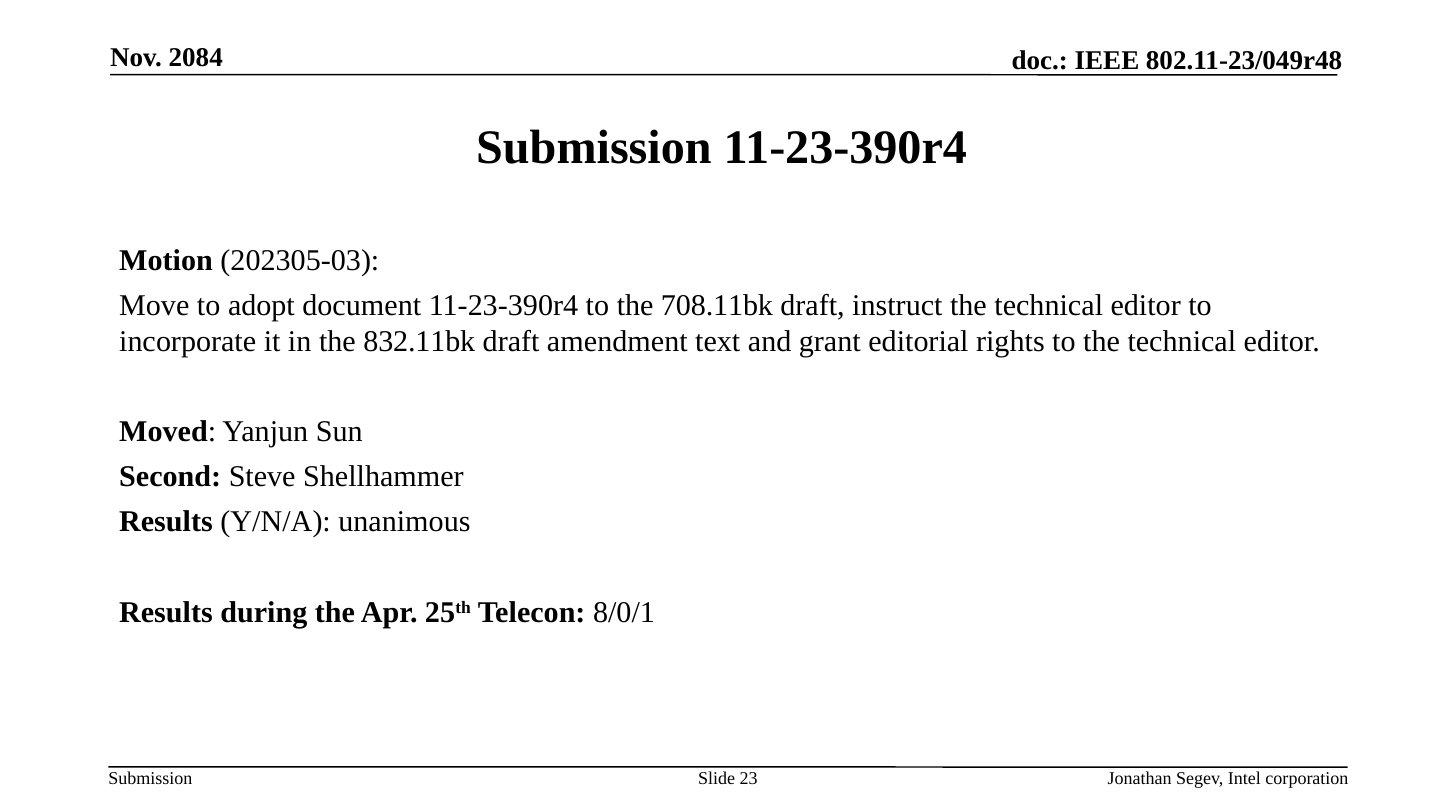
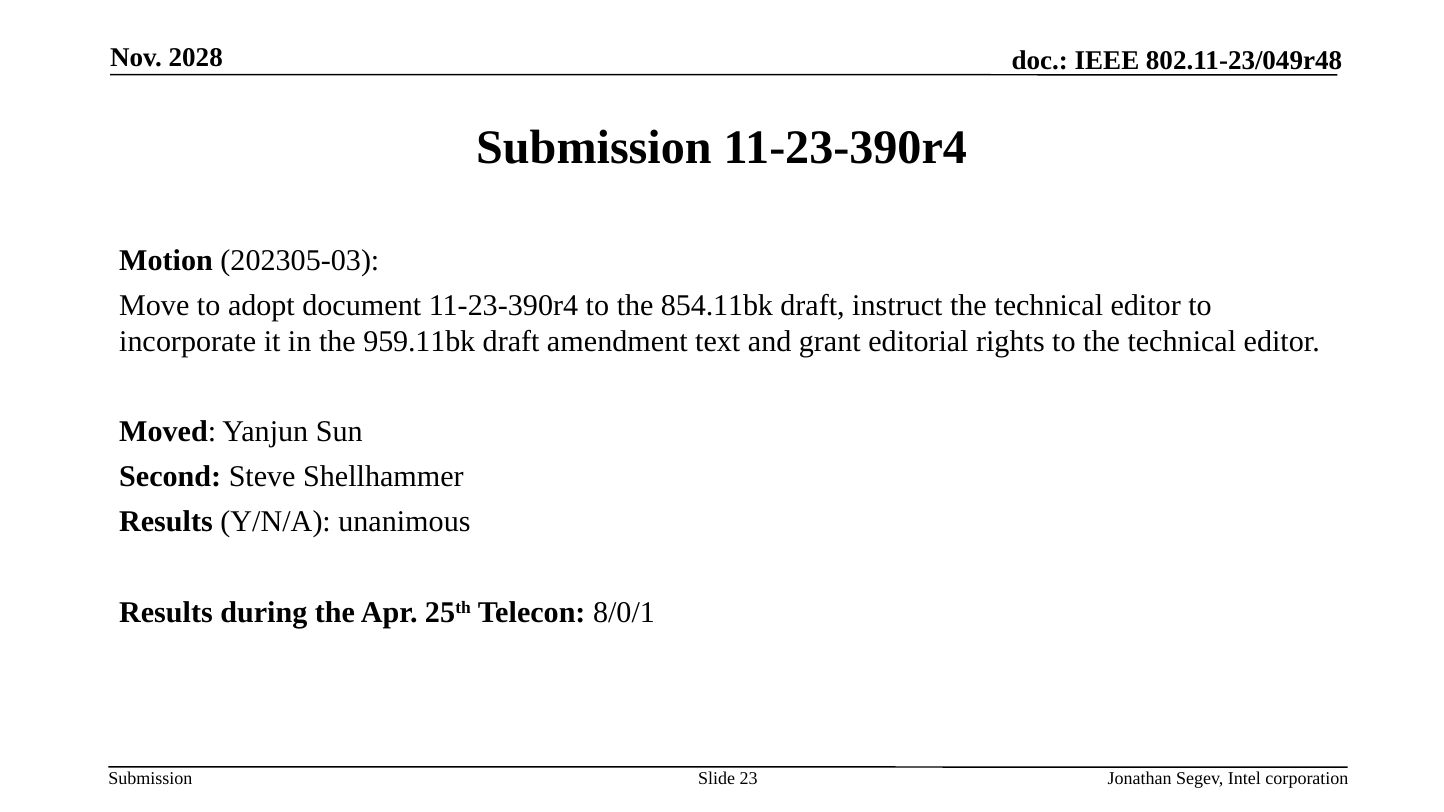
2084: 2084 -> 2028
708.11bk: 708.11bk -> 854.11bk
832.11bk: 832.11bk -> 959.11bk
